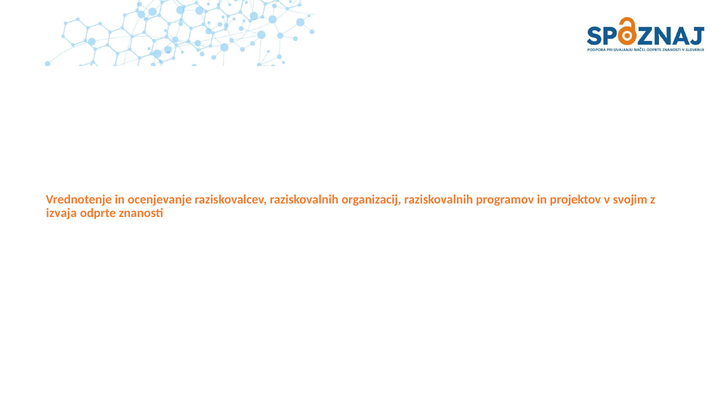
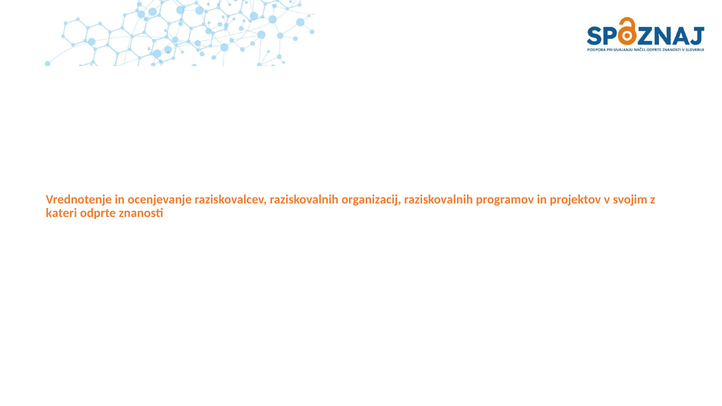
izvaja: izvaja -> kateri
